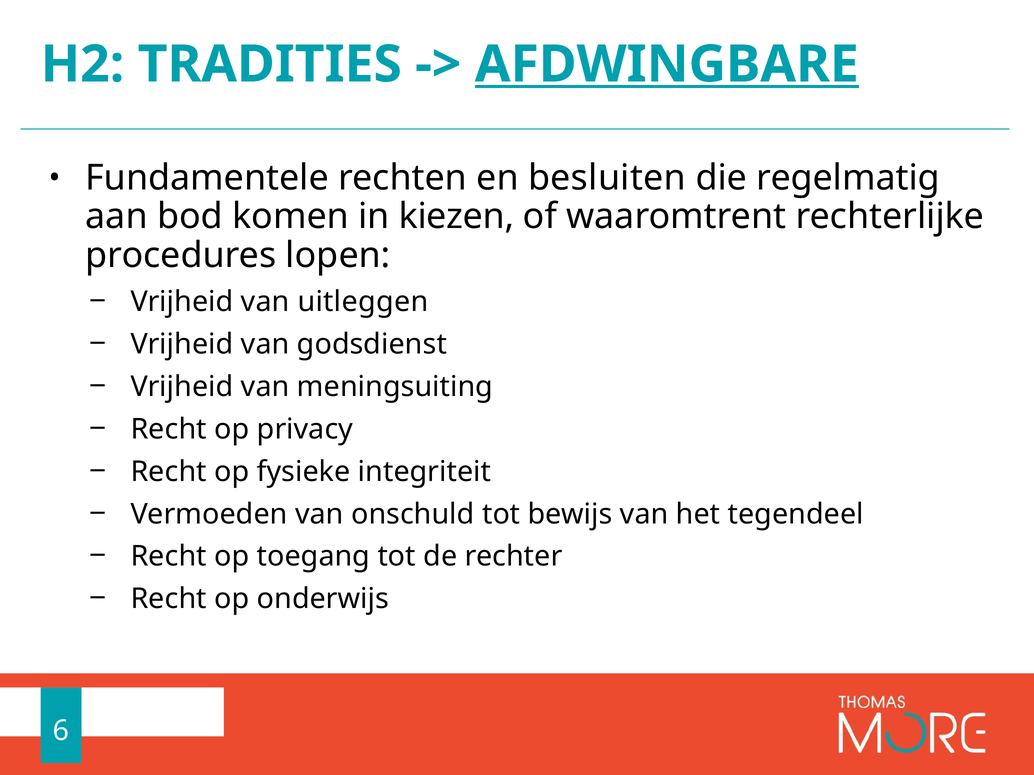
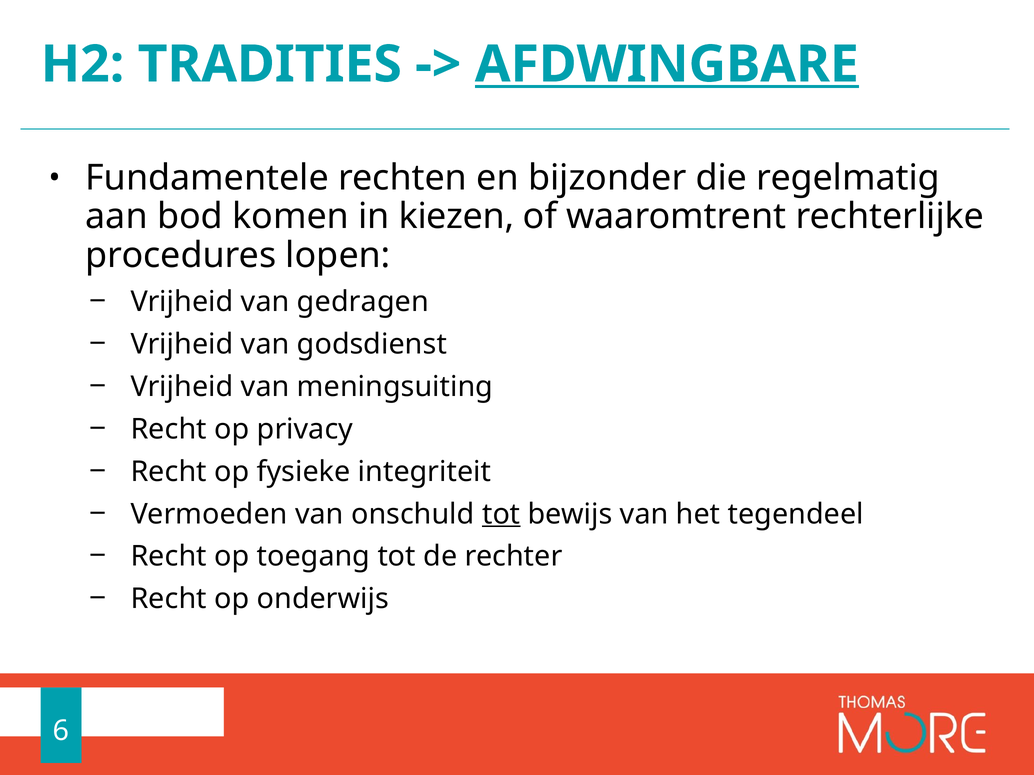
besluiten: besluiten -> bijzonder
uitleggen: uitleggen -> gedragen
tot at (501, 514) underline: none -> present
